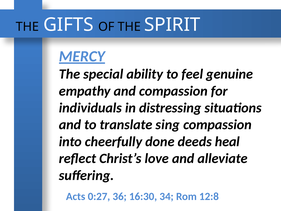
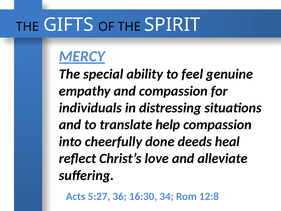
sing: sing -> help
0:27: 0:27 -> 5:27
